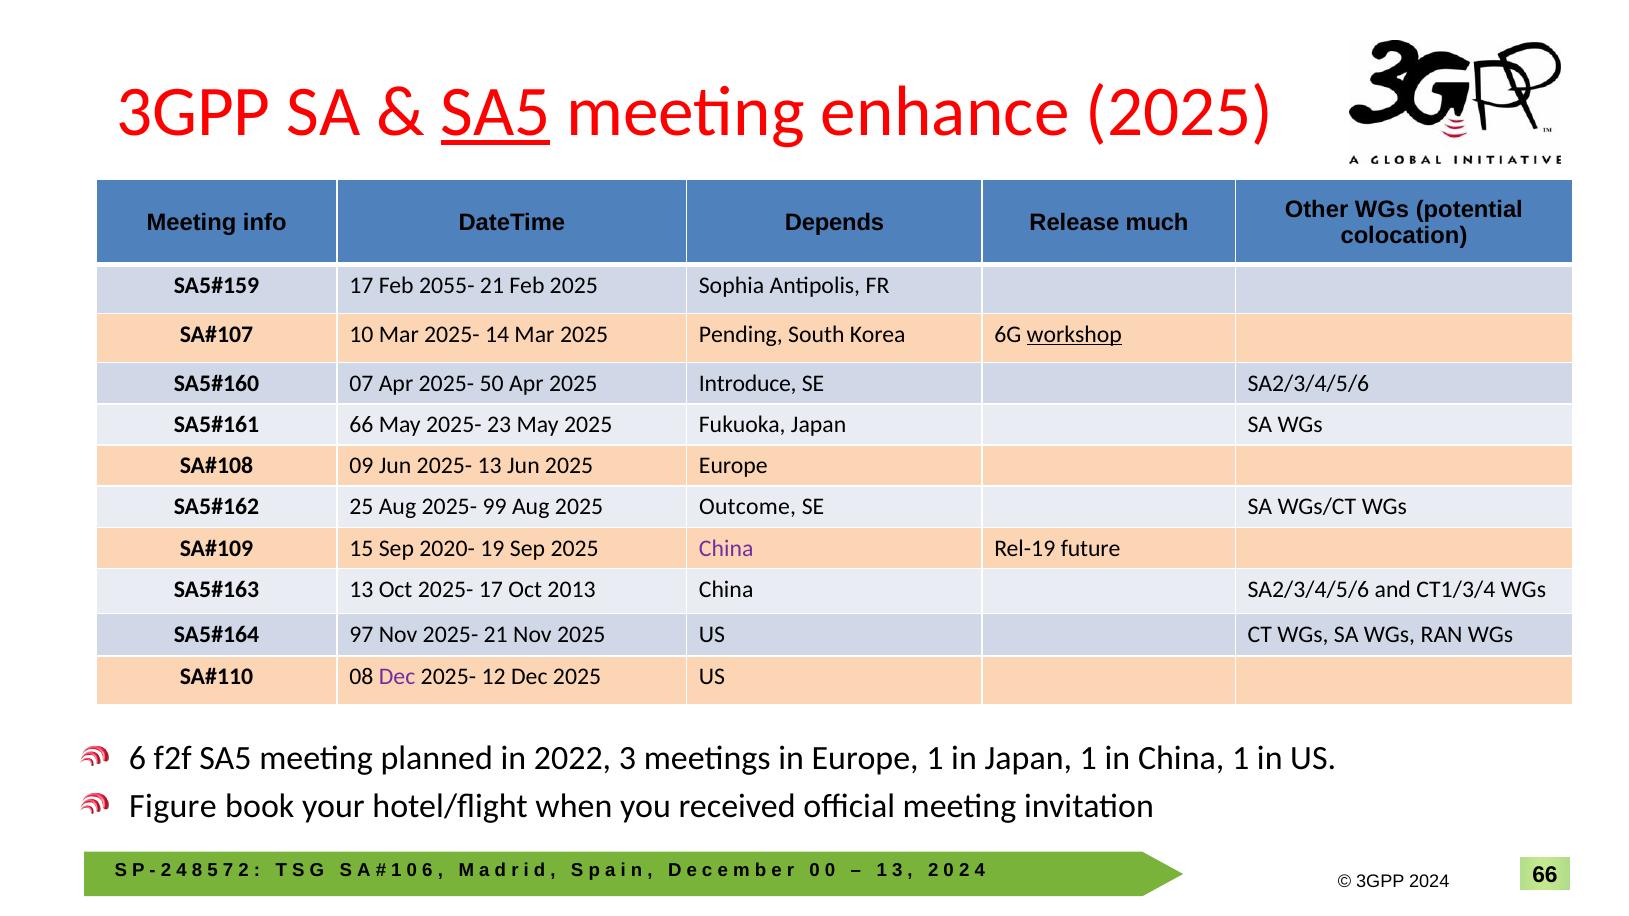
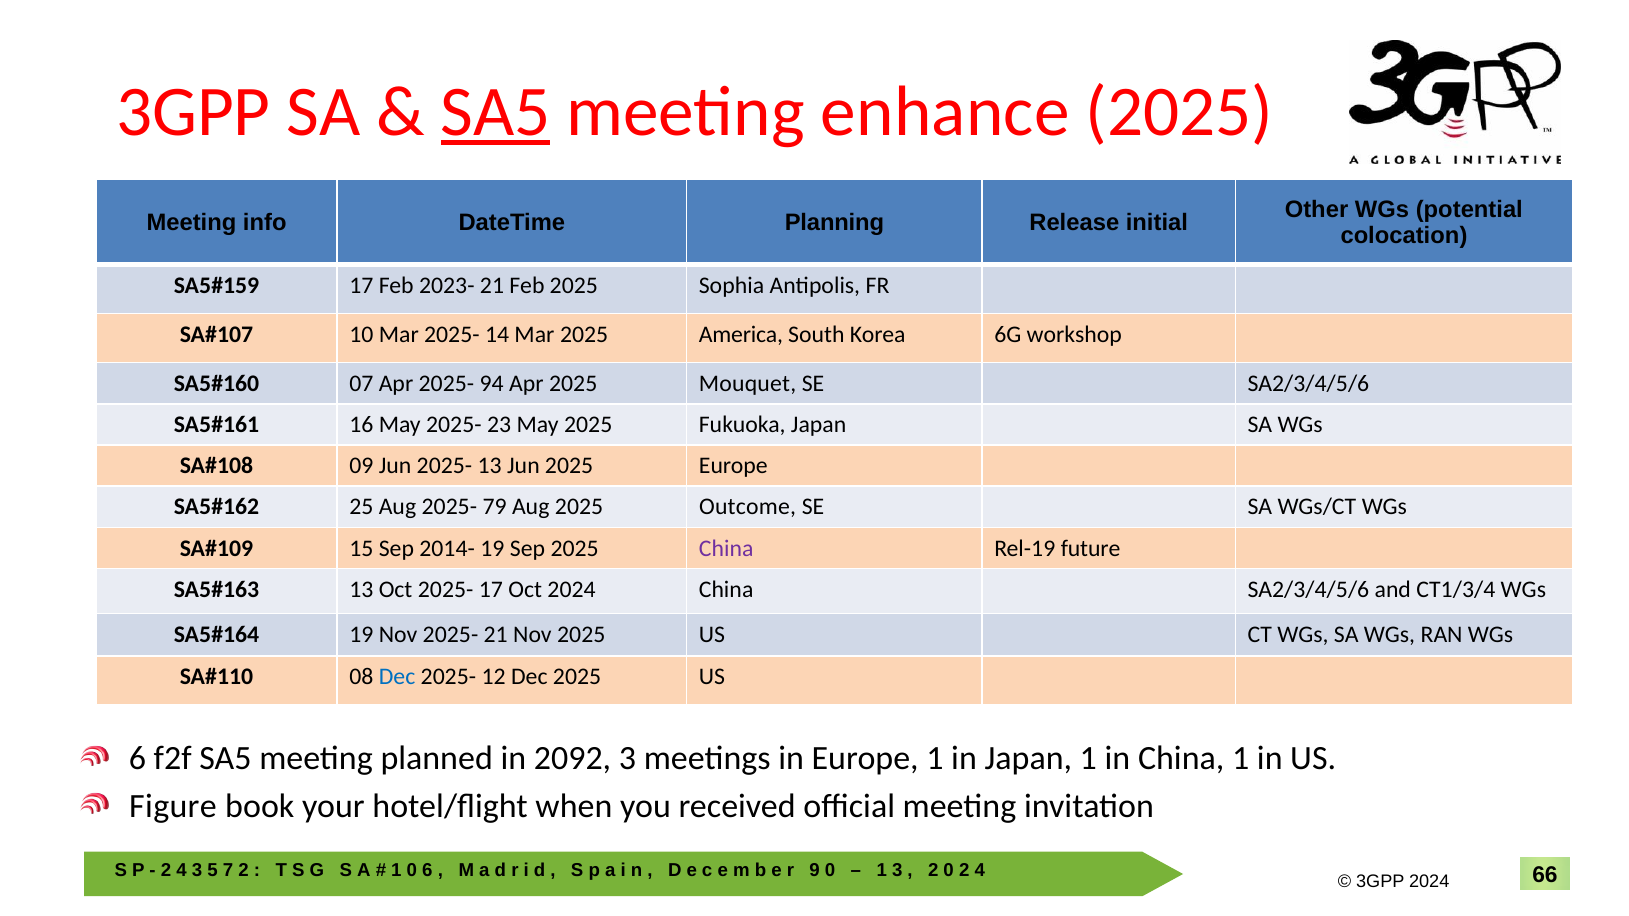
Depends: Depends -> Planning
much: much -> initial
2055-: 2055- -> 2023-
Pending: Pending -> America
workshop underline: present -> none
50: 50 -> 94
Introduce: Introduce -> Mouquet
66 at (361, 425): 66 -> 16
99: 99 -> 79
2020-: 2020- -> 2014-
Oct 2013: 2013 -> 2024
97 at (361, 634): 97 -> 19
Dec at (397, 677) colour: purple -> blue
2022: 2022 -> 2092
8 at (197, 870): 8 -> 3
0 at (815, 870): 0 -> 9
